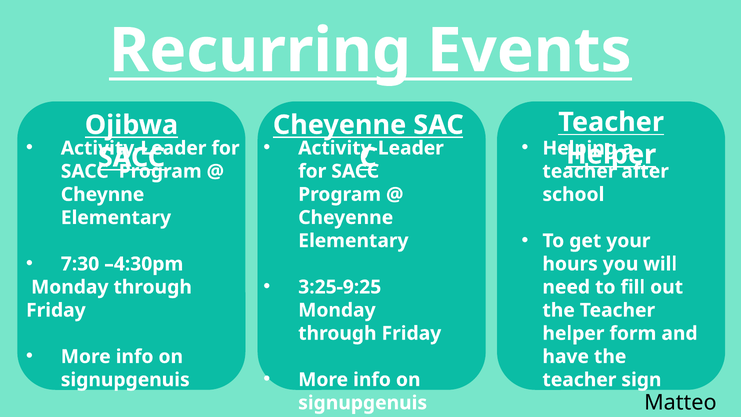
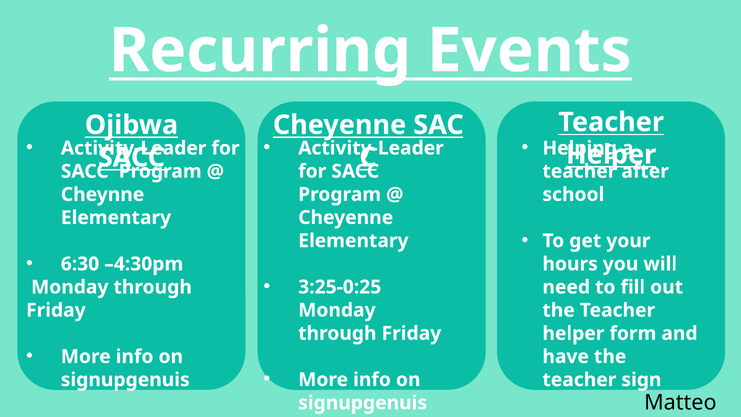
7:30: 7:30 -> 6:30
3:25-9:25: 3:25-9:25 -> 3:25-0:25
